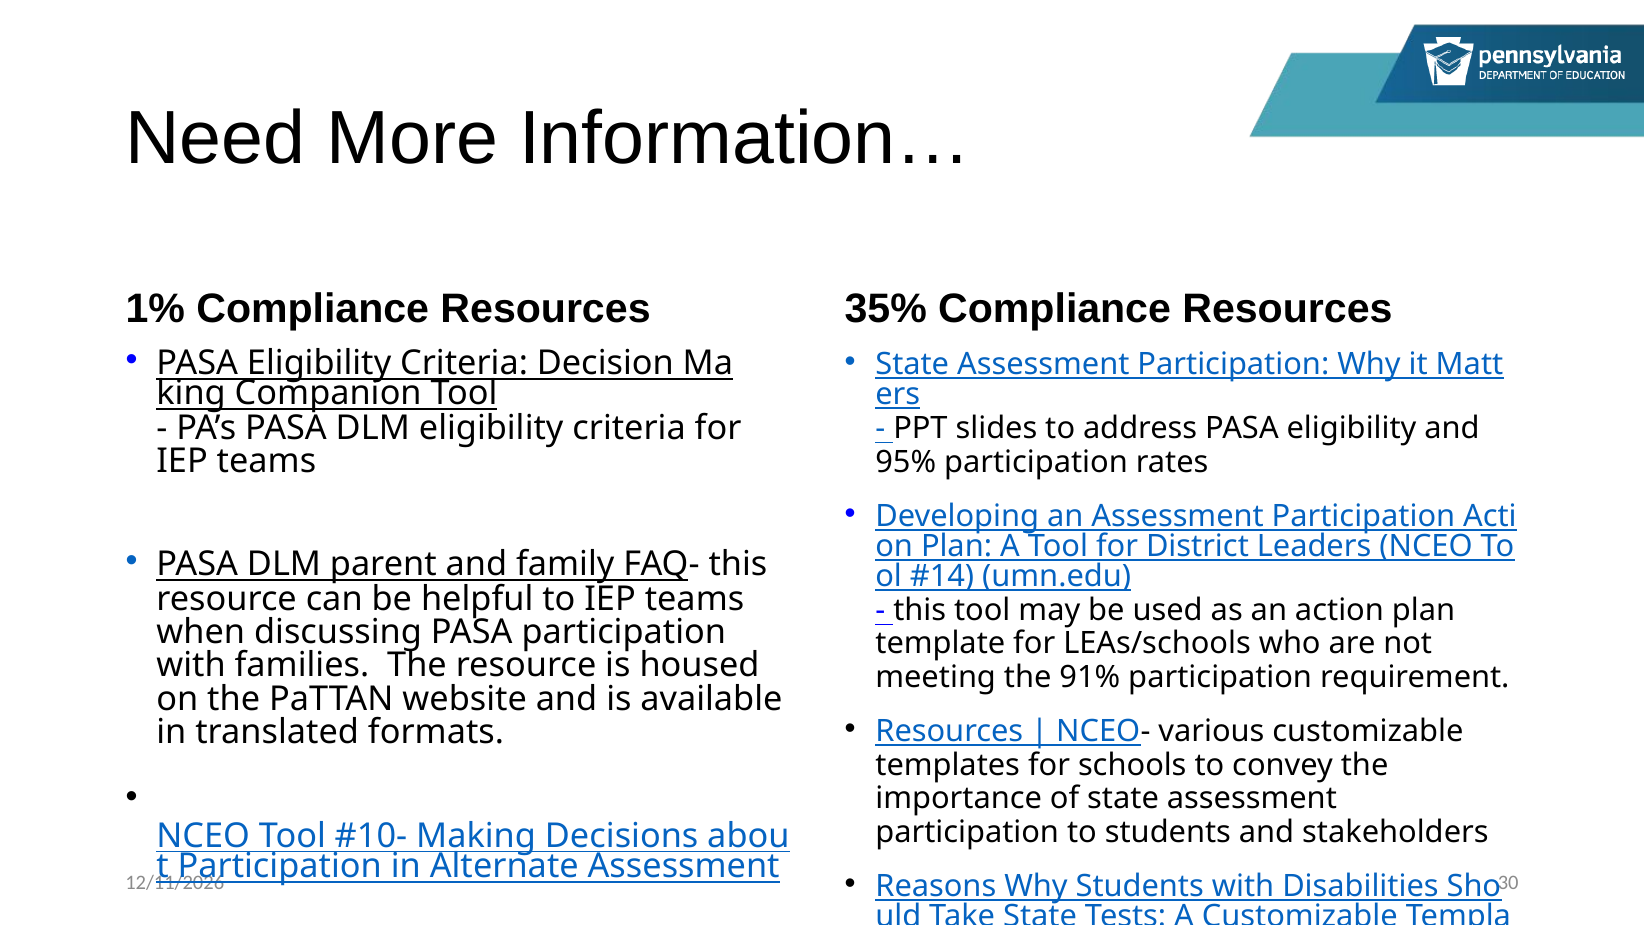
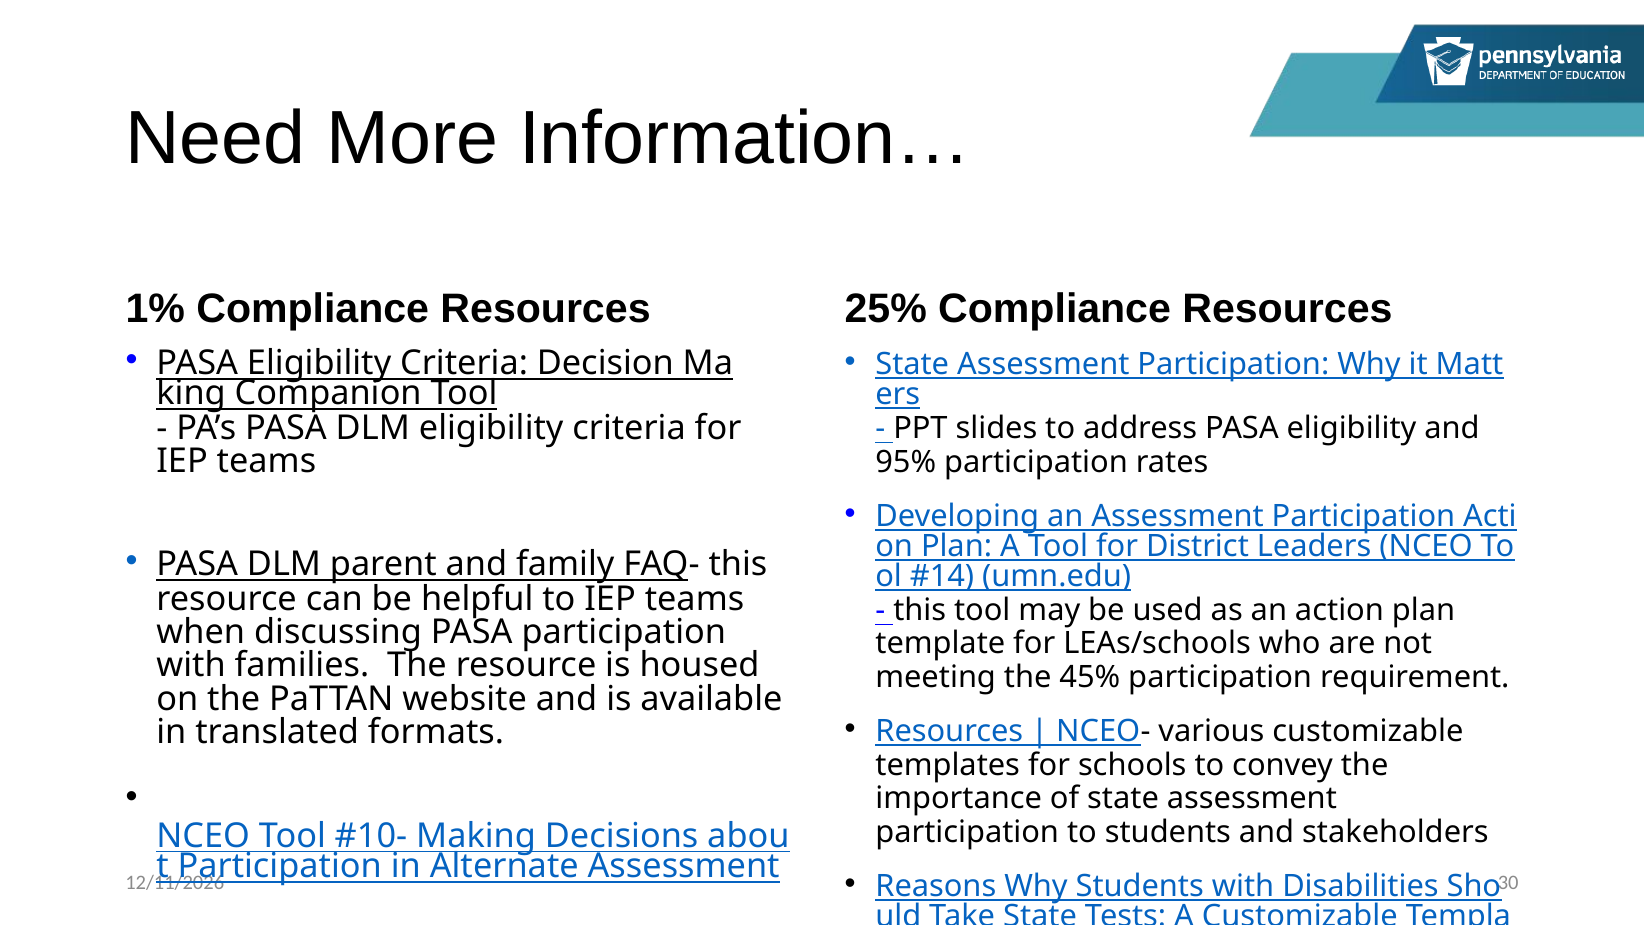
35%: 35% -> 25%
91%: 91% -> 45%
